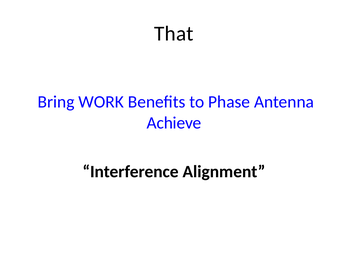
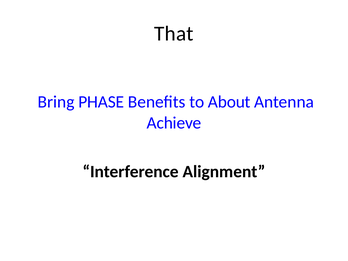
WORK: WORK -> PHASE
Phase: Phase -> About
